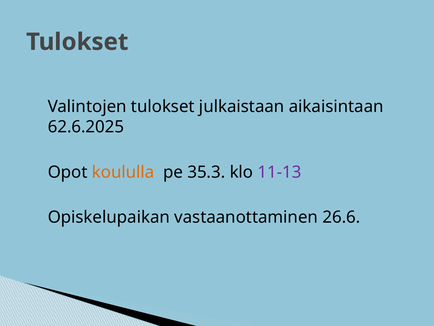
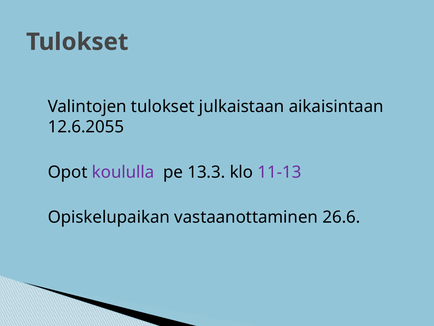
62.6.2025: 62.6.2025 -> 12.6.2055
koululla colour: orange -> purple
35.3: 35.3 -> 13.3
